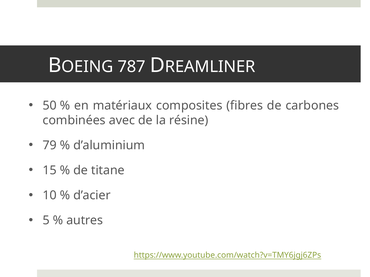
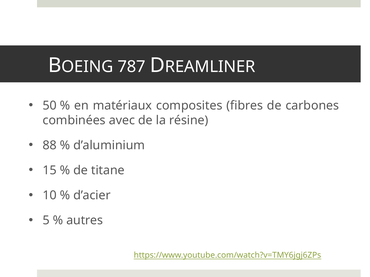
79: 79 -> 88
